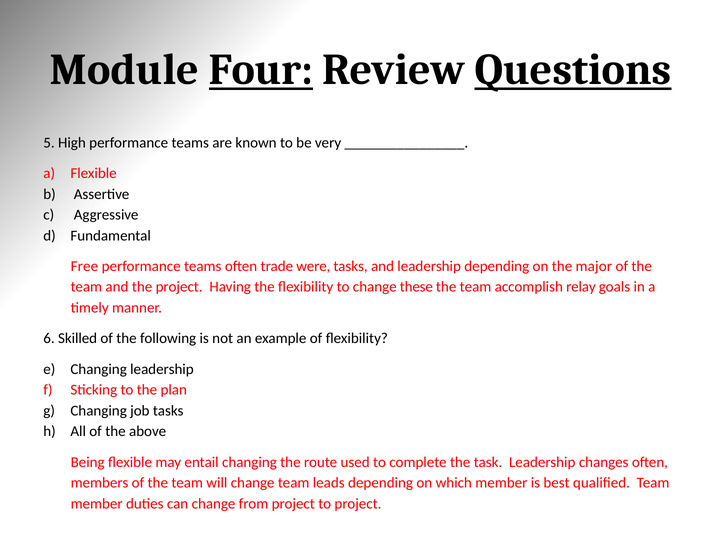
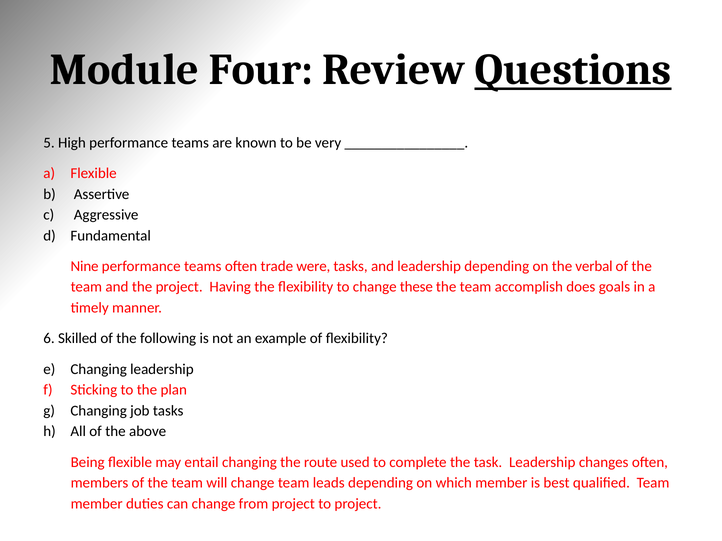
Four underline: present -> none
Free: Free -> Nine
major: major -> verbal
relay: relay -> does
